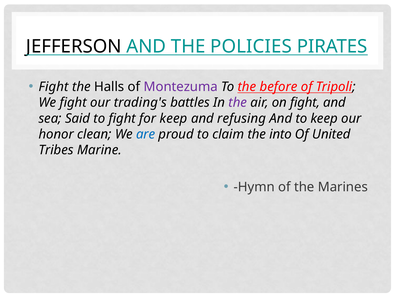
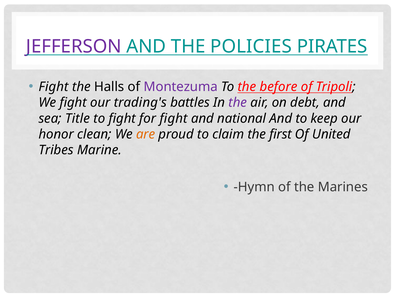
JEFFERSON colour: black -> purple
on fight: fight -> debt
Said: Said -> Title
for keep: keep -> fight
refusing: refusing -> national
are colour: blue -> orange
into: into -> first
